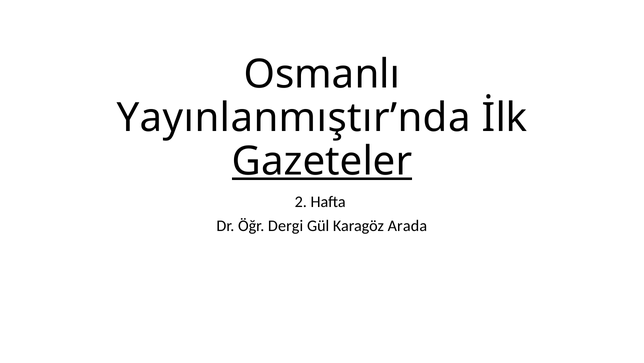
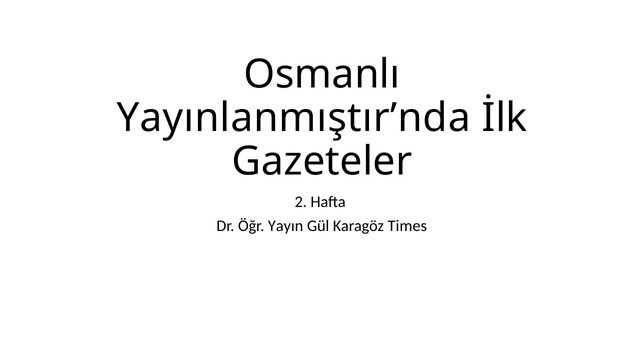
Gazeteler underline: present -> none
Dergi: Dergi -> Yayın
Arada: Arada -> Times
